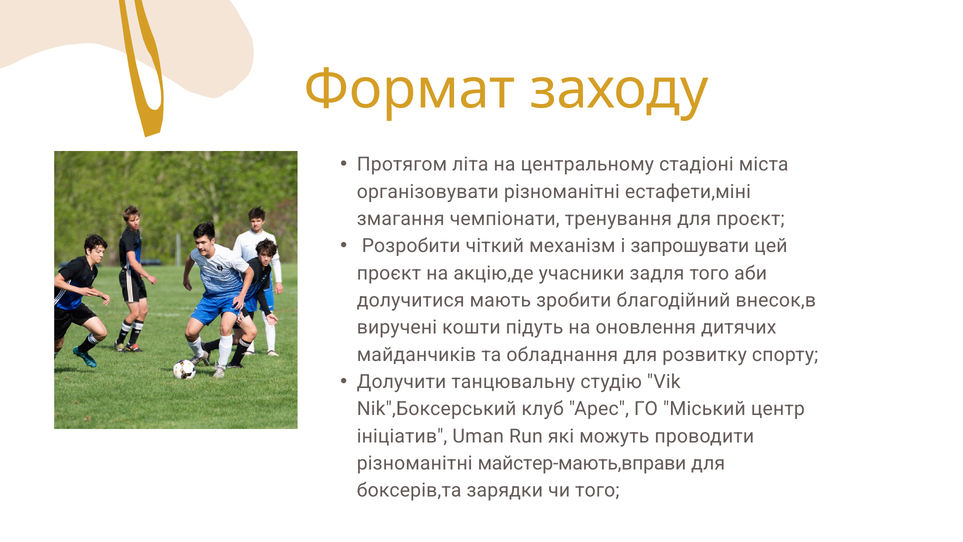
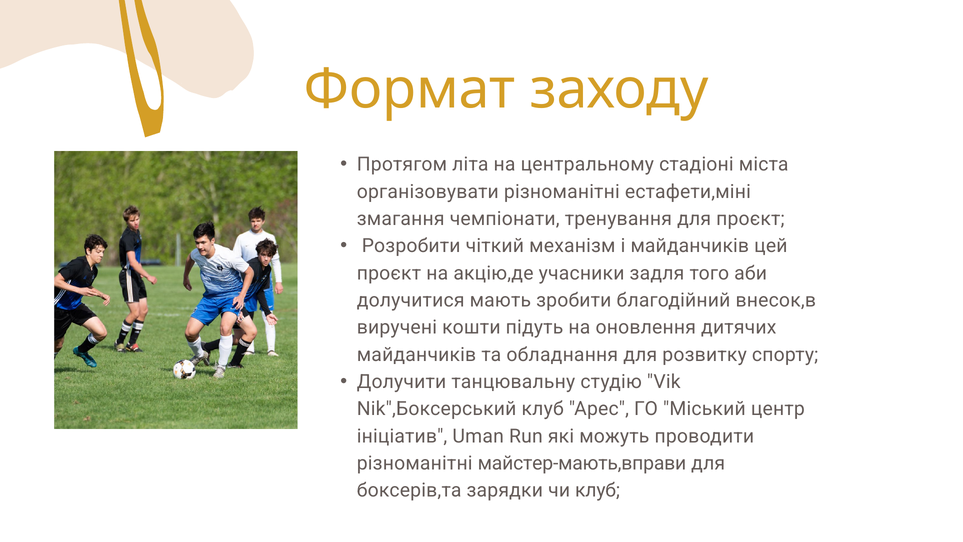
і запрошувати: запрошувати -> майданчиків
чи того: того -> клуб
